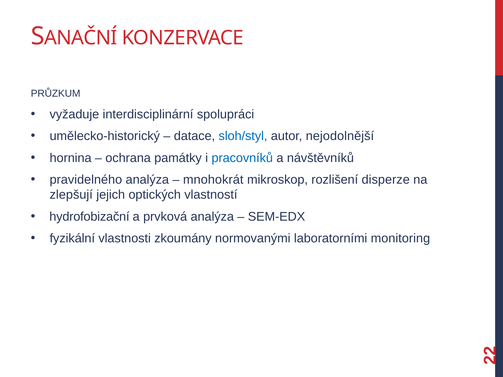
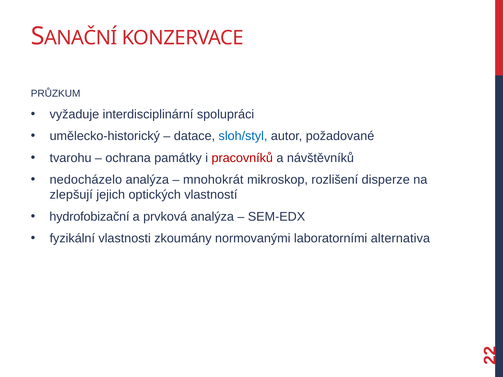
nejodolnější: nejodolnější -> požadované
hornina: hornina -> tvarohu
pracovníků colour: blue -> red
pravidelného: pravidelného -> nedocházelo
monitoring: monitoring -> alternativa
